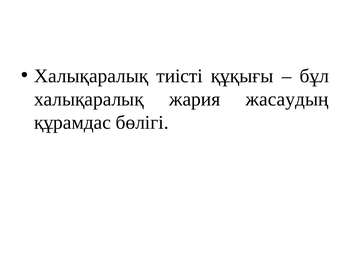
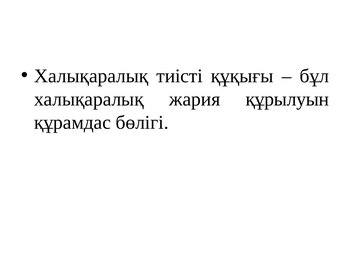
жасаудың: жасаудың -> құрылуын
